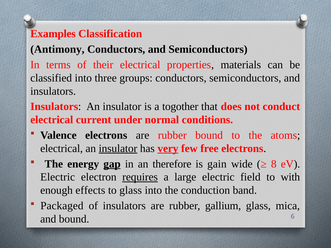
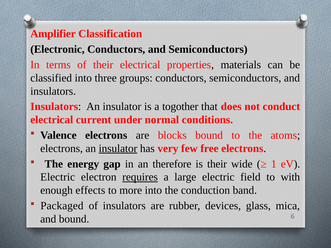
Examples: Examples -> Amplifier
Antimony: Antimony -> Electronic
electrons are rubber: rubber -> blocks
electrical at (62, 149): electrical -> electrons
very underline: present -> none
gap underline: present -> none
is gain: gain -> their
8: 8 -> 1
to glass: glass -> more
gallium: gallium -> devices
